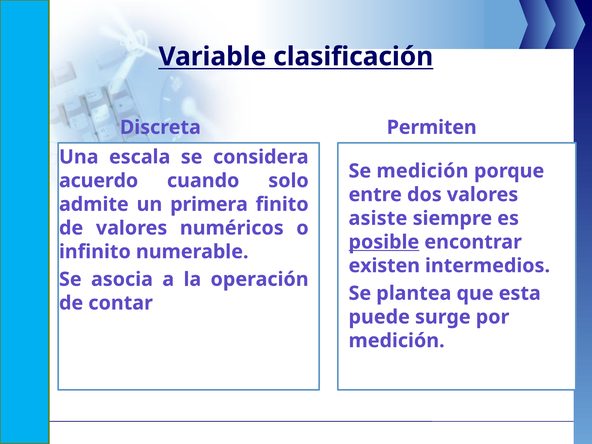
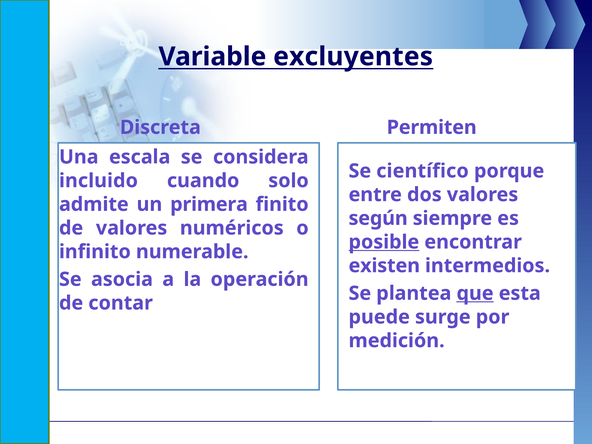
clasificación: clasificación -> excluyentes
Se medición: medición -> científico
acuerdo: acuerdo -> incluido
asiste: asiste -> según
que underline: none -> present
